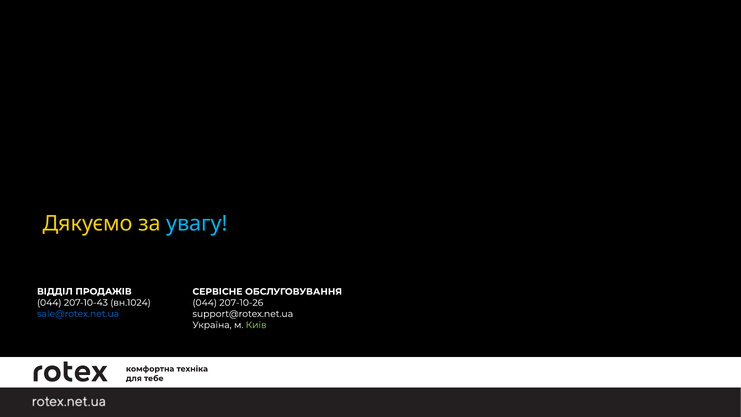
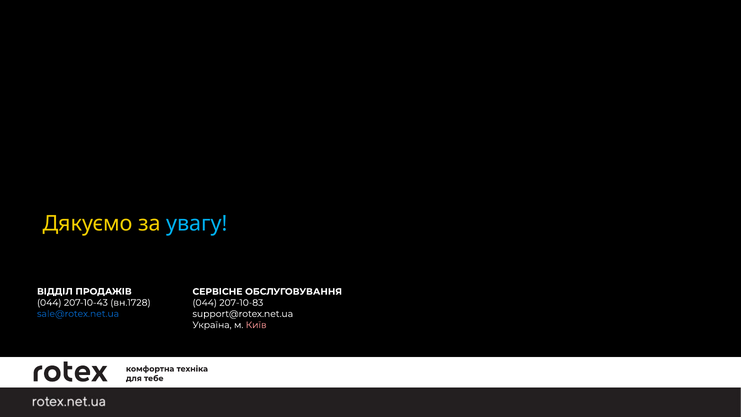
вн.1024: вн.1024 -> вн.1728
207-10-26: 207-10-26 -> 207-10-83
Київ colour: light green -> pink
